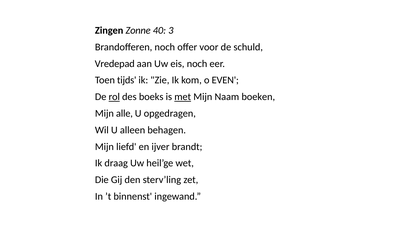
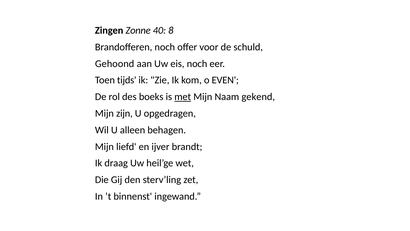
3: 3 -> 8
Vredepad: Vredepad -> Gehoond
rol underline: present -> none
boeken: boeken -> gekend
alle: alle -> zijn
